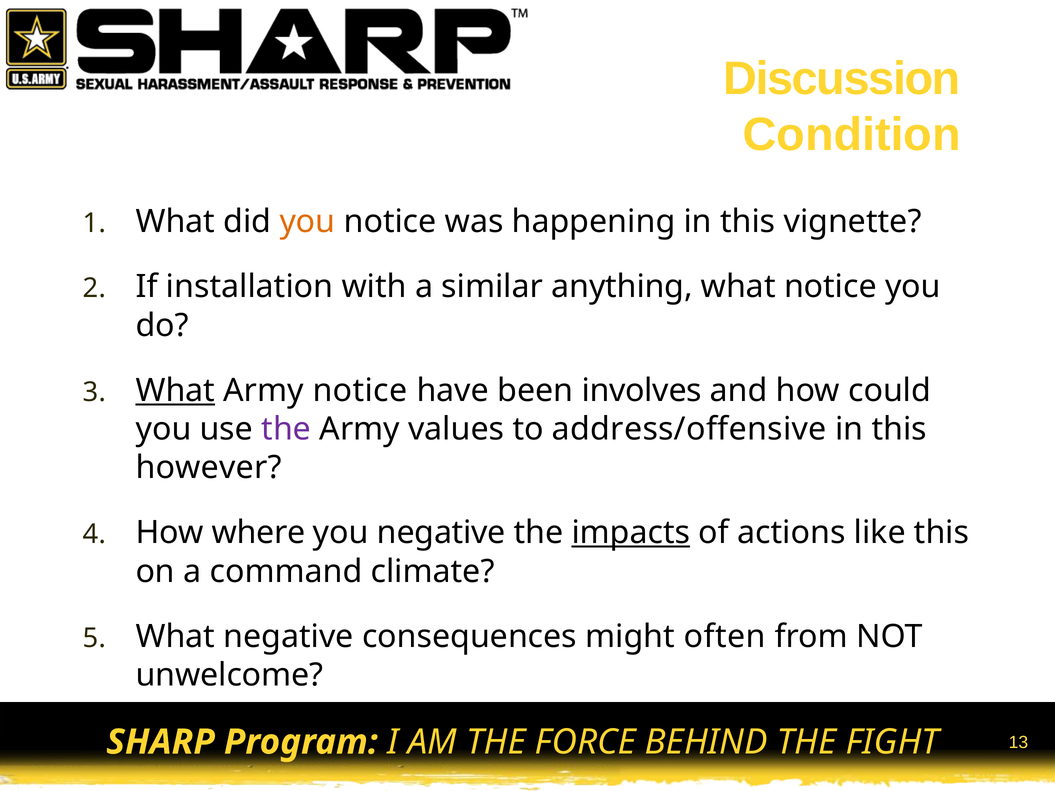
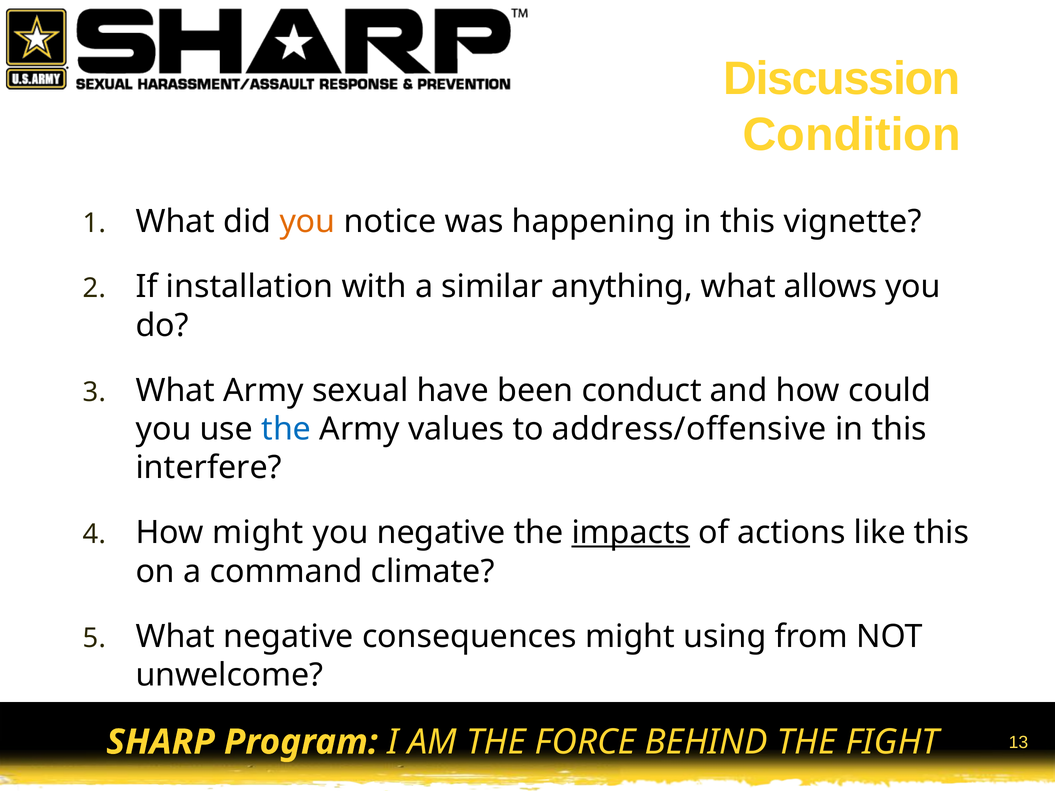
what notice: notice -> allows
What at (175, 391) underline: present -> none
Army notice: notice -> sexual
involves: involves -> conduct
the at (286, 429) colour: purple -> blue
however: however -> interfere
How where: where -> might
often: often -> using
